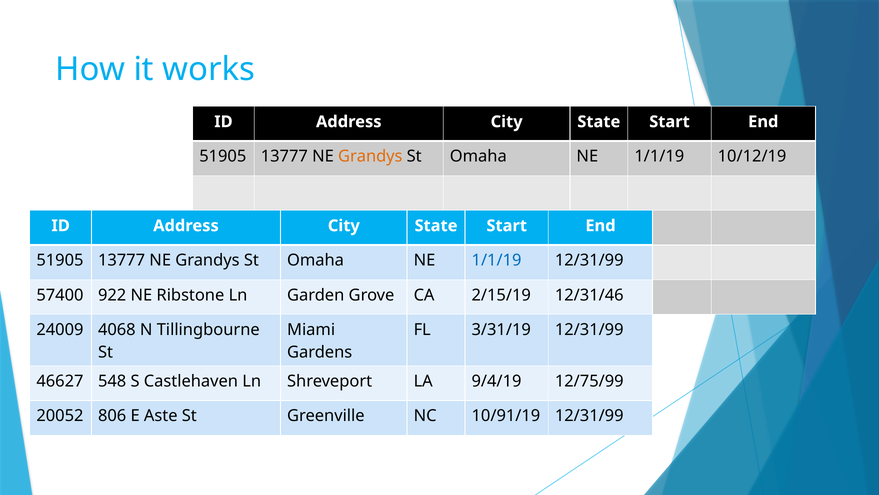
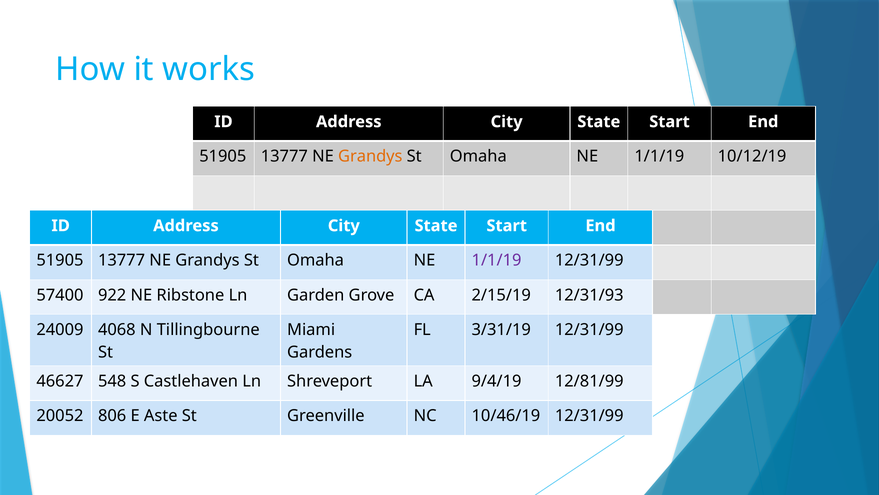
1/1/19 at (497, 260) colour: blue -> purple
12/31/46: 12/31/46 -> 12/31/93
12/75/99: 12/75/99 -> 12/81/99
10/91/19: 10/91/19 -> 10/46/19
